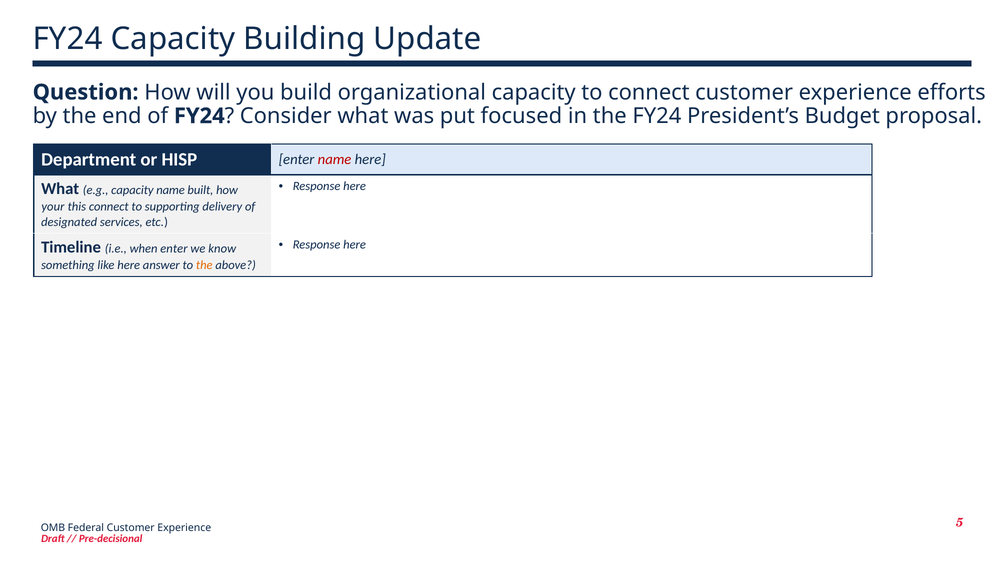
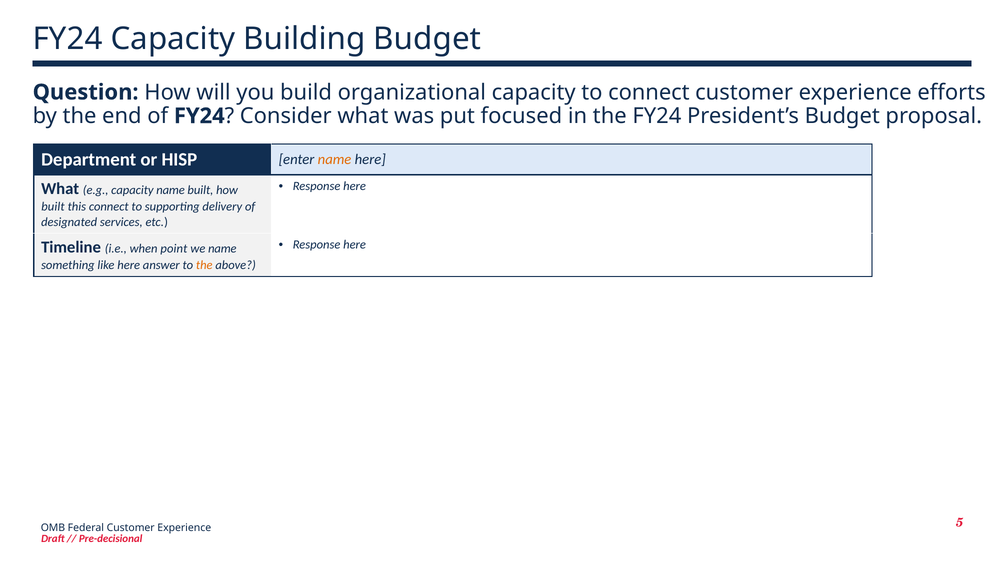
Building Update: Update -> Budget
name at (335, 159) colour: red -> orange
your at (53, 206): your -> built
when enter: enter -> point
we know: know -> name
